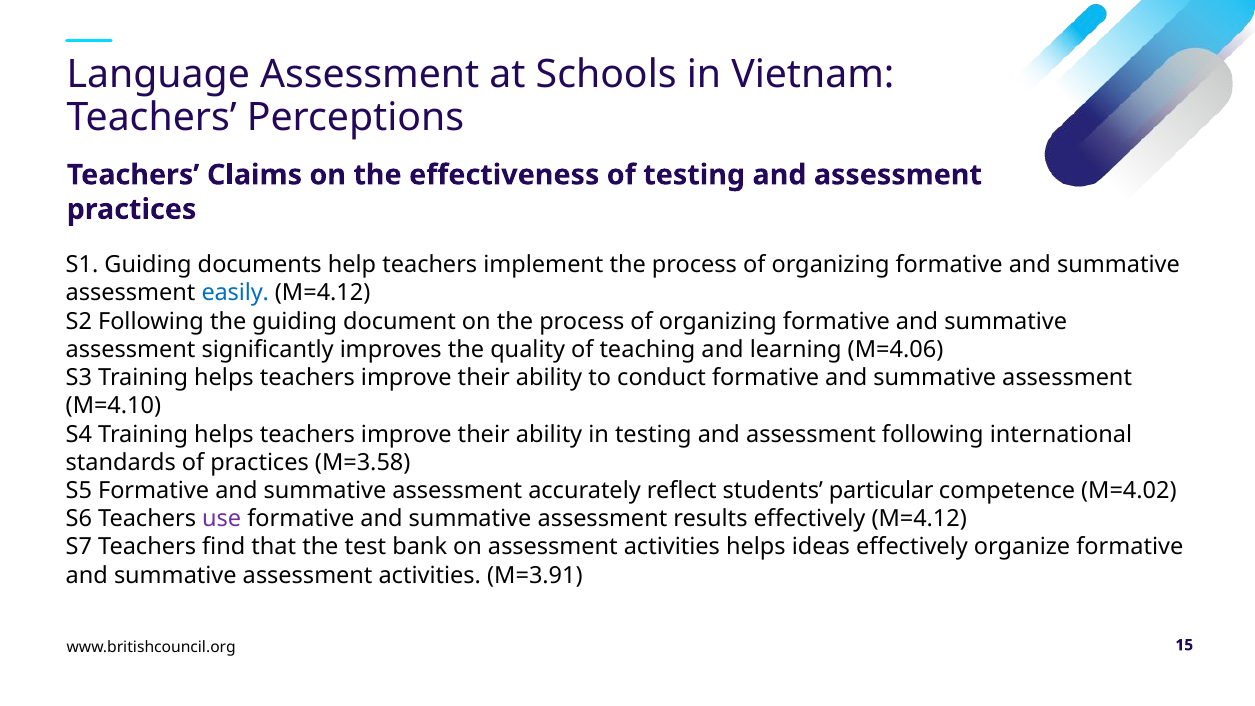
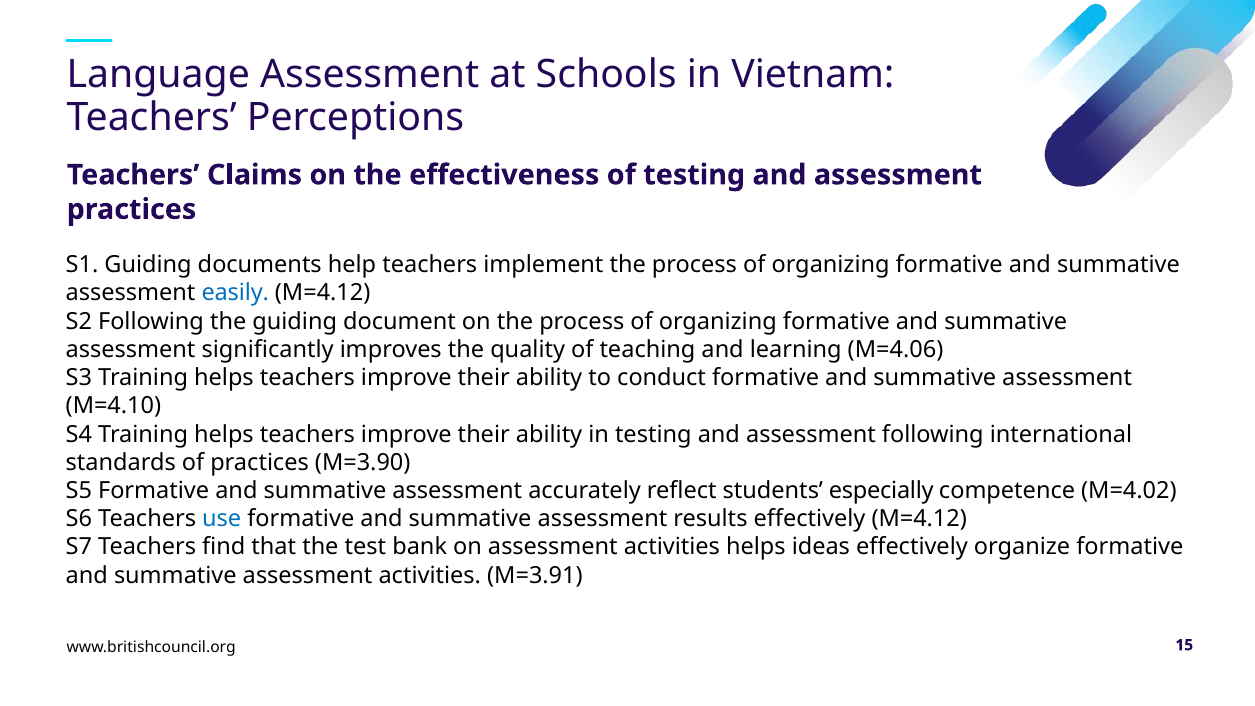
M=3.58: M=3.58 -> M=3.90
particular: particular -> especially
use colour: purple -> blue
